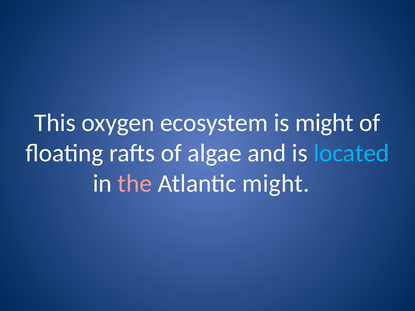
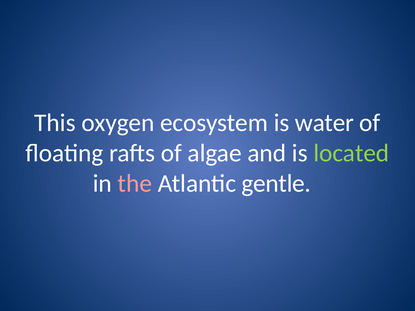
is might: might -> water
located colour: light blue -> light green
Atlantic might: might -> gentle
